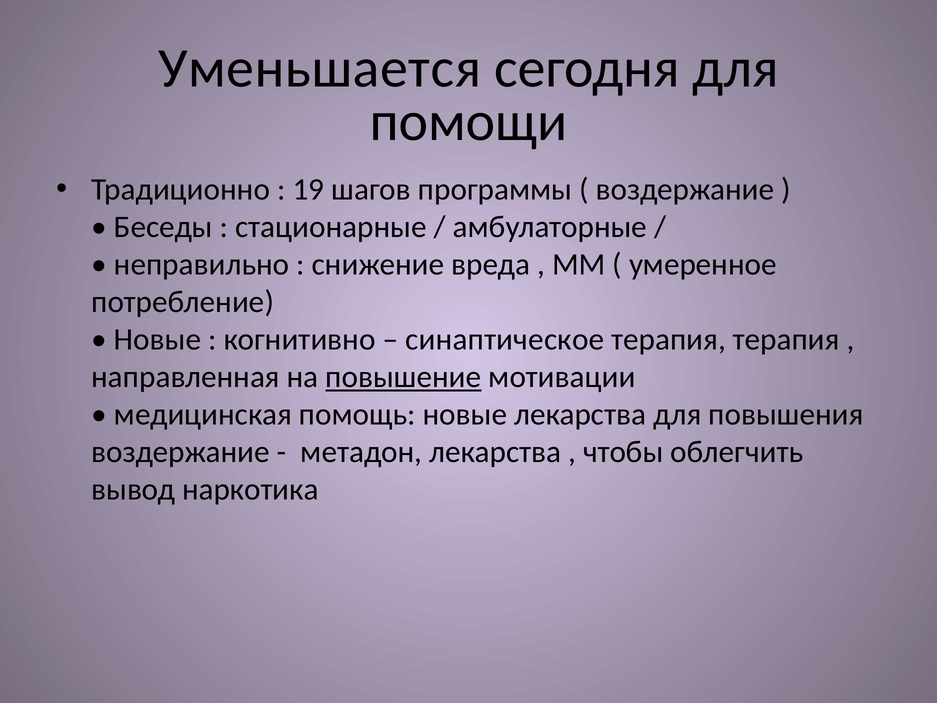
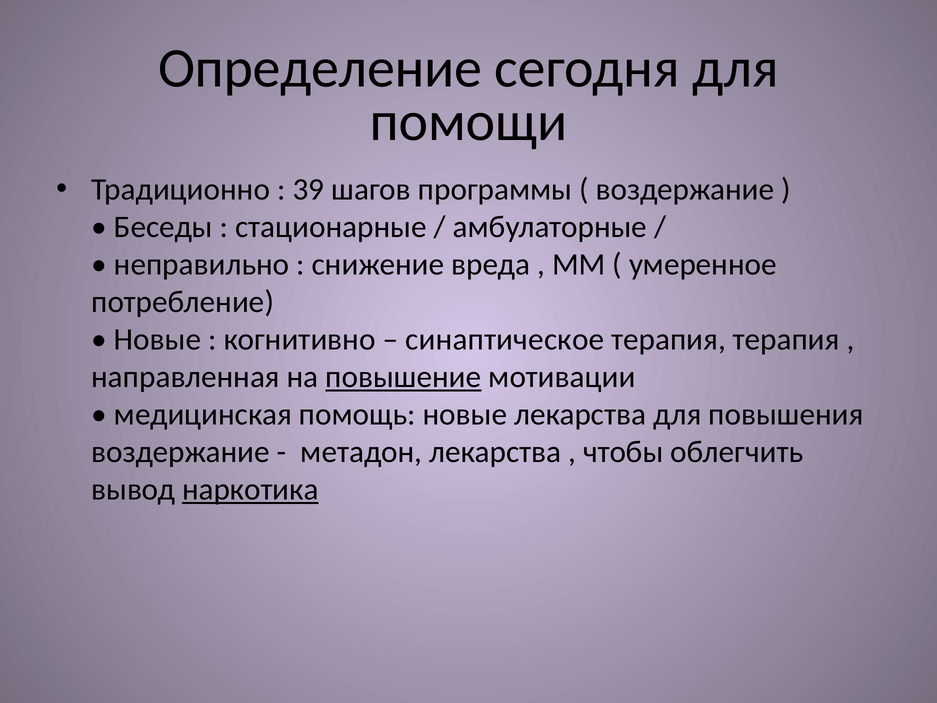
Уменьшается: Уменьшается -> Определение
19: 19 -> 39
наркотика underline: none -> present
